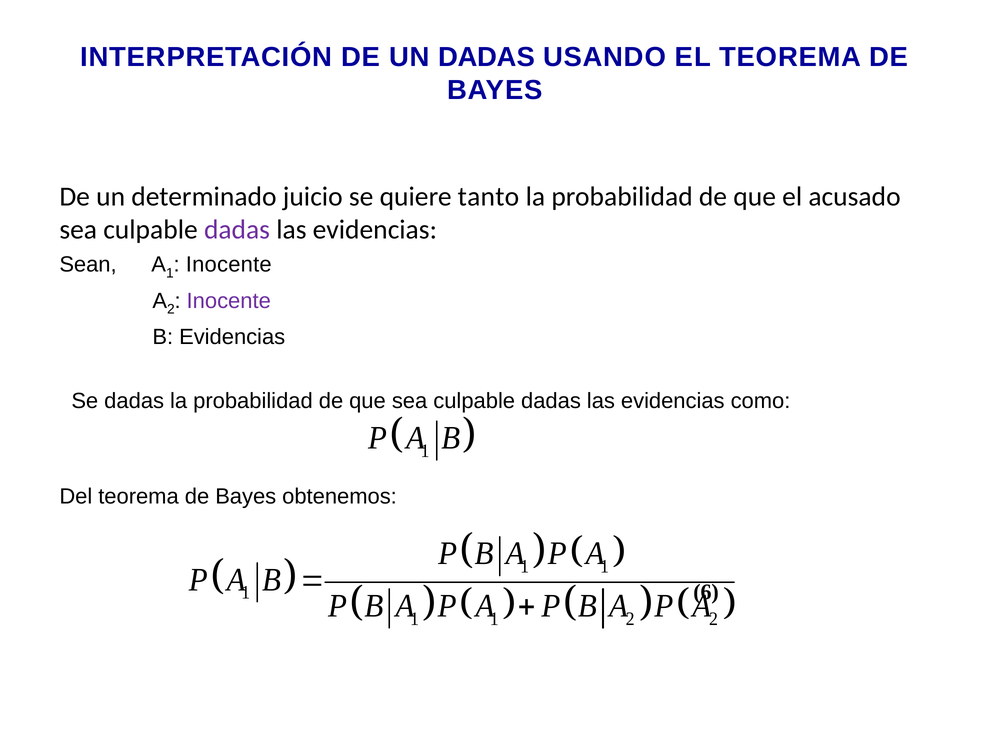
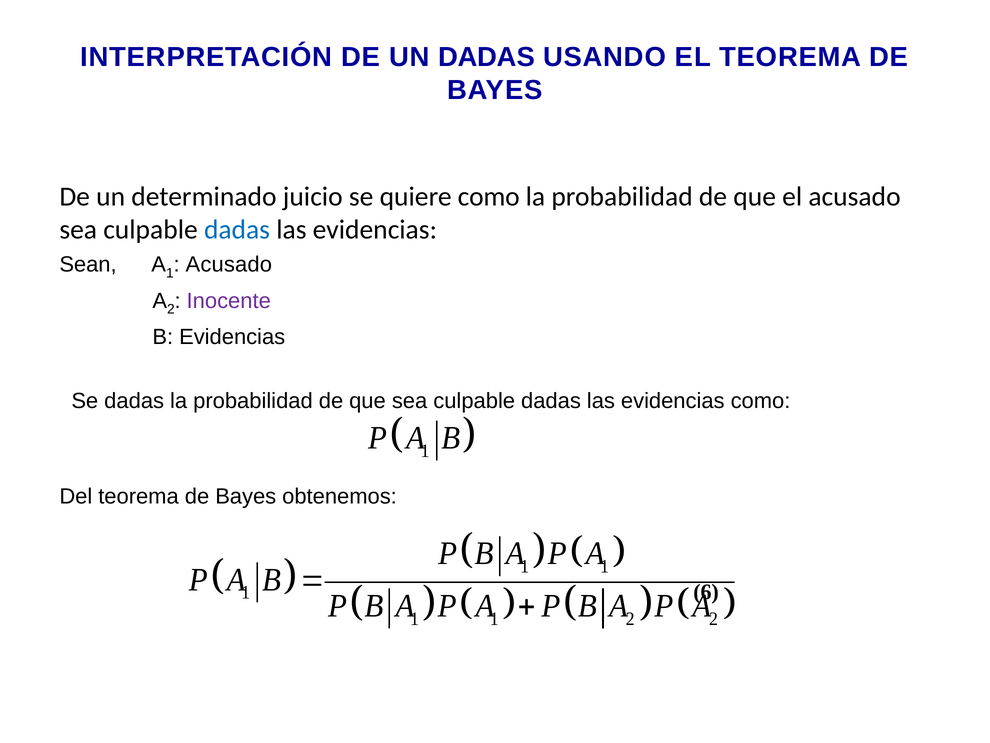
quiere tanto: tanto -> como
dadas at (237, 230) colour: purple -> blue
Inocente at (229, 264): Inocente -> Acusado
